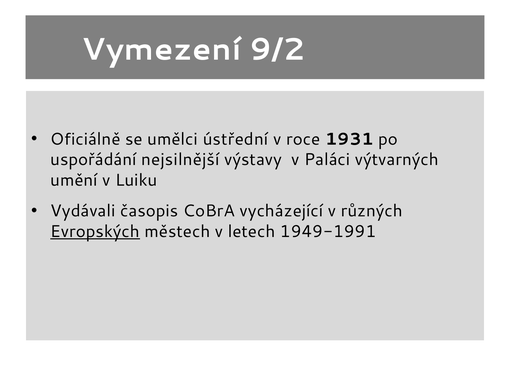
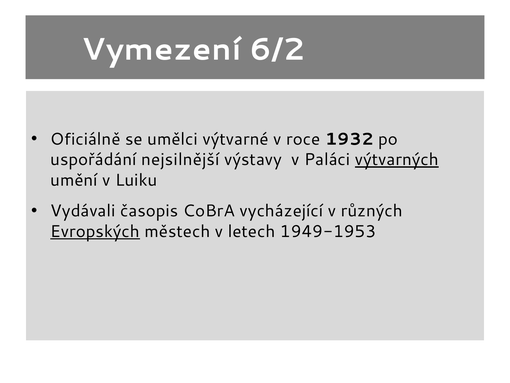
9/2: 9/2 -> 6/2
ústřední: ústřední -> výtvarné
1931: 1931 -> 1932
výtvarných underline: none -> present
1949-1991: 1949-1991 -> 1949-1953
